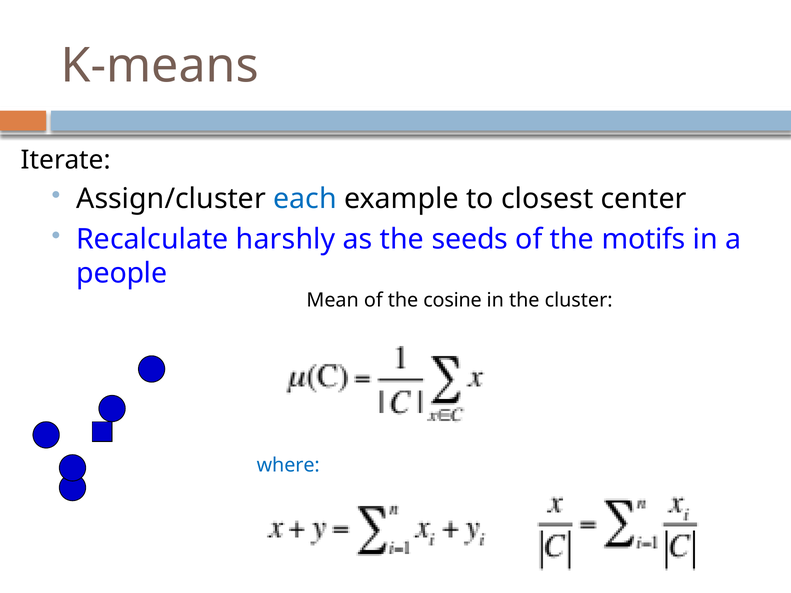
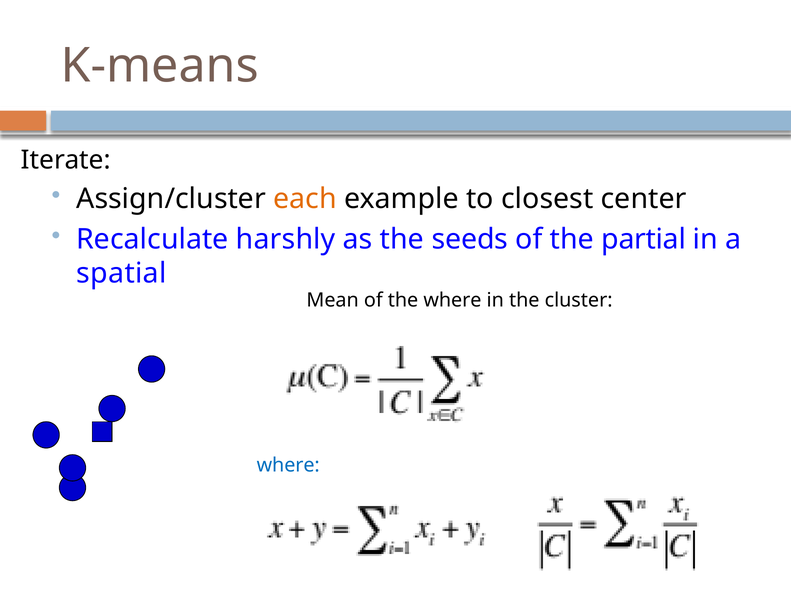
each colour: blue -> orange
motifs: motifs -> partial
people: people -> spatial
the cosine: cosine -> where
